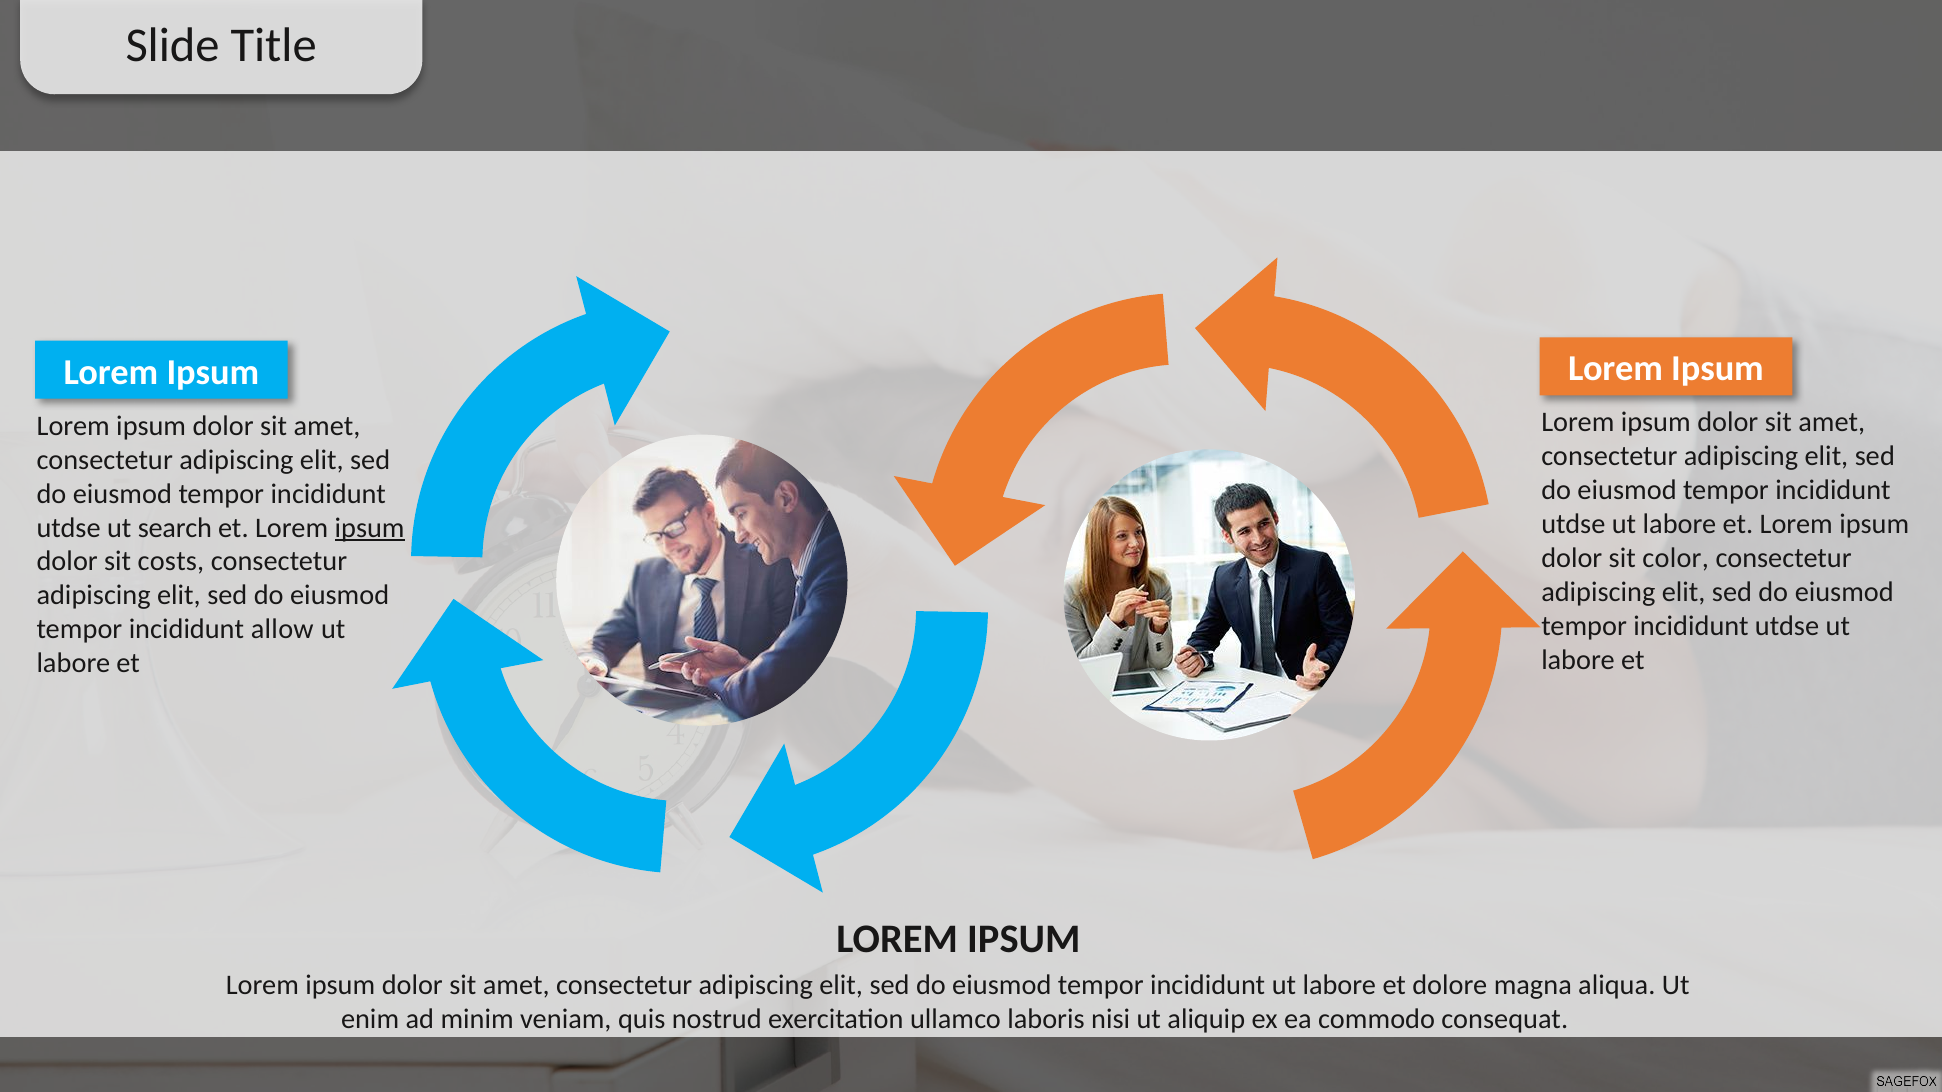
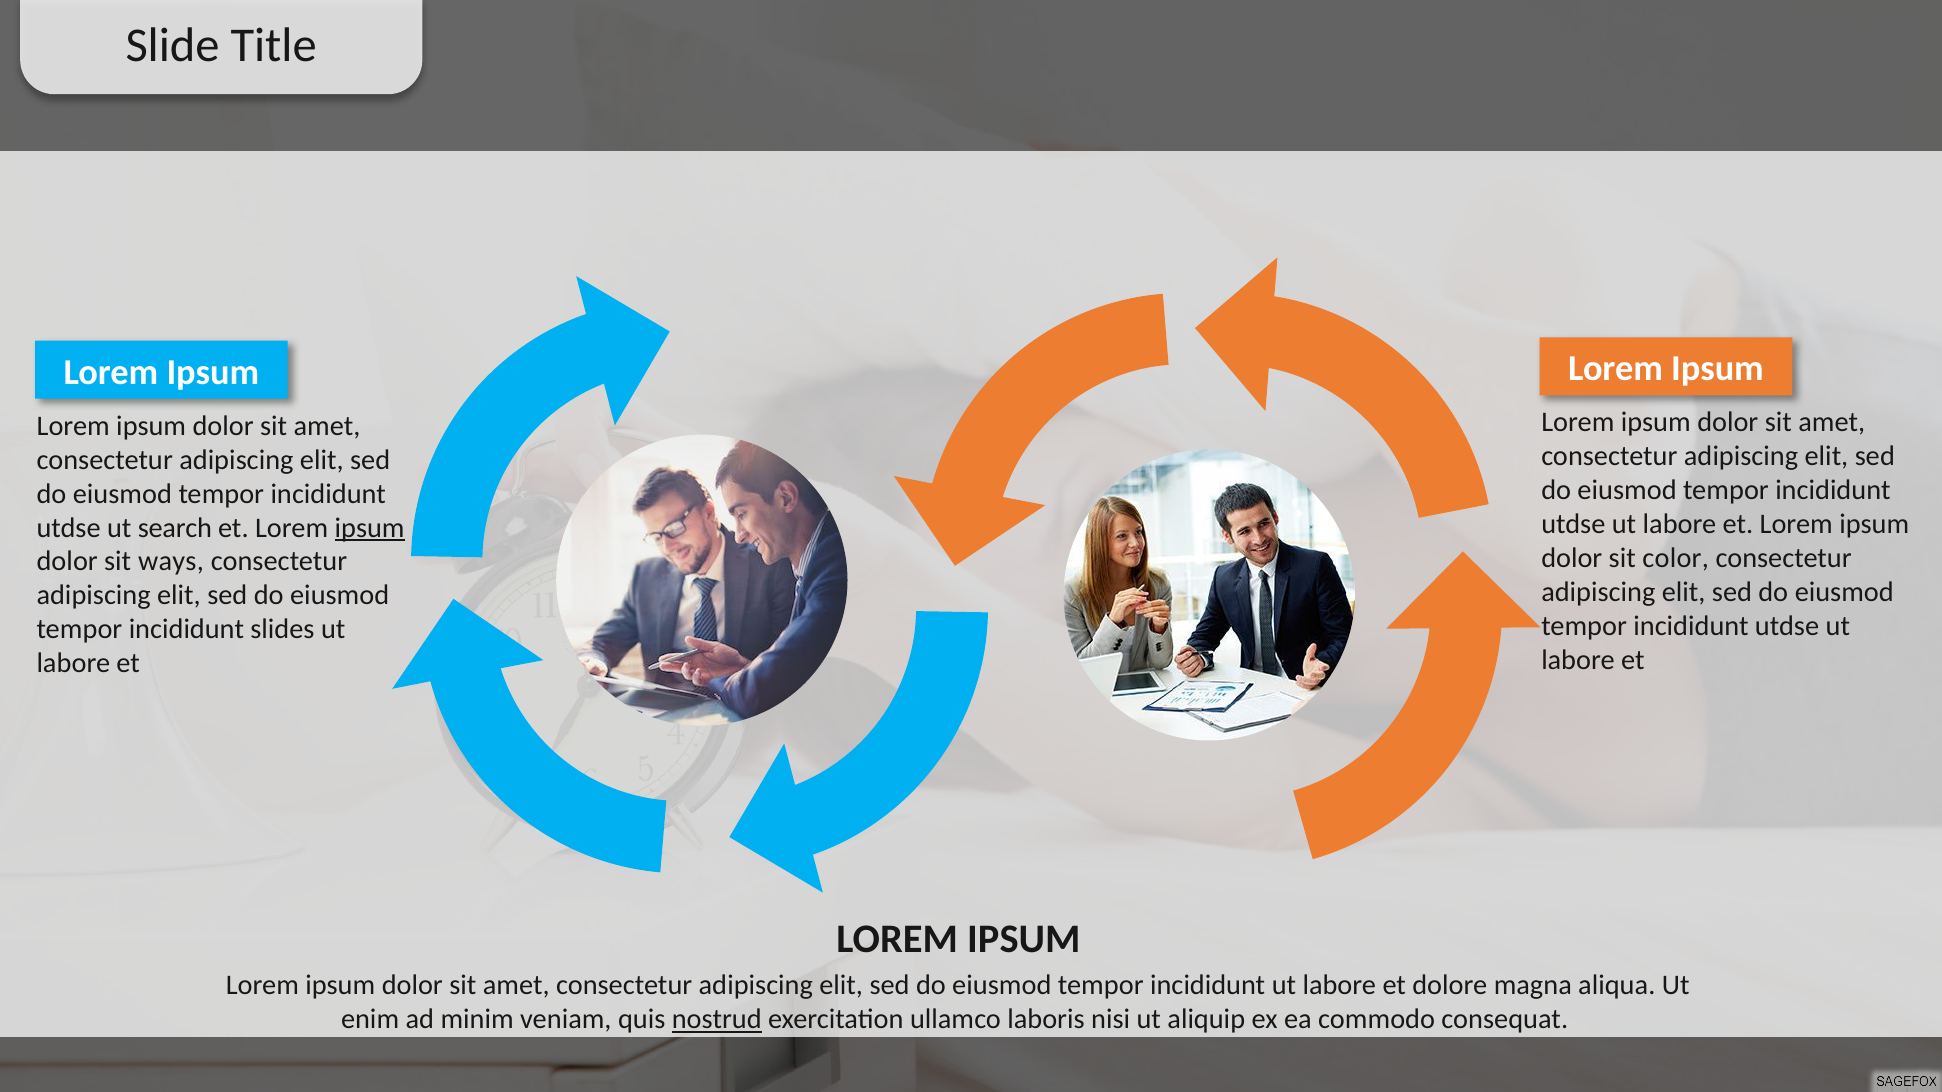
costs: costs -> ways
allow: allow -> slides
nostrud underline: none -> present
